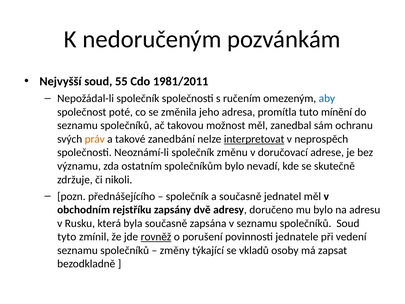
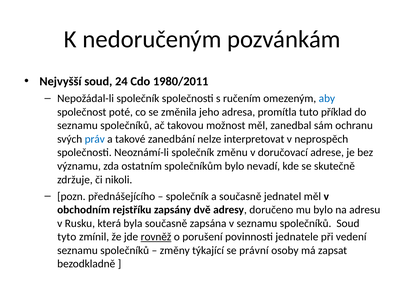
55: 55 -> 24
1981/2011: 1981/2011 -> 1980/2011
mínění: mínění -> příklad
práv colour: orange -> blue
interpretovat underline: present -> none
vkladů: vkladů -> právní
